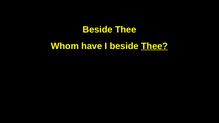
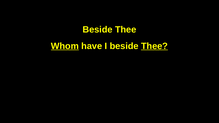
Whom underline: none -> present
